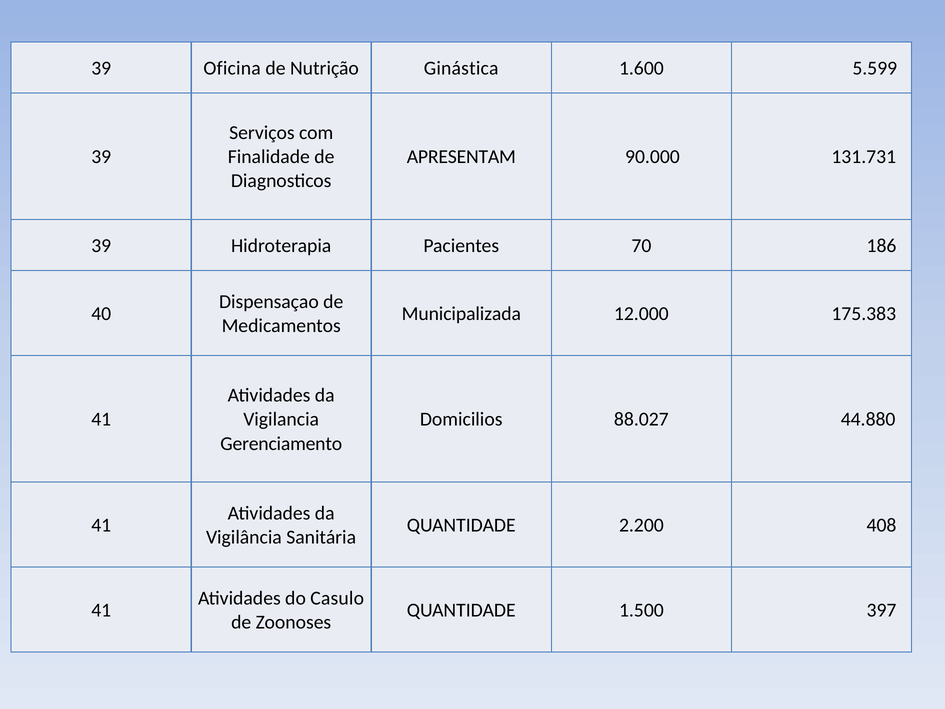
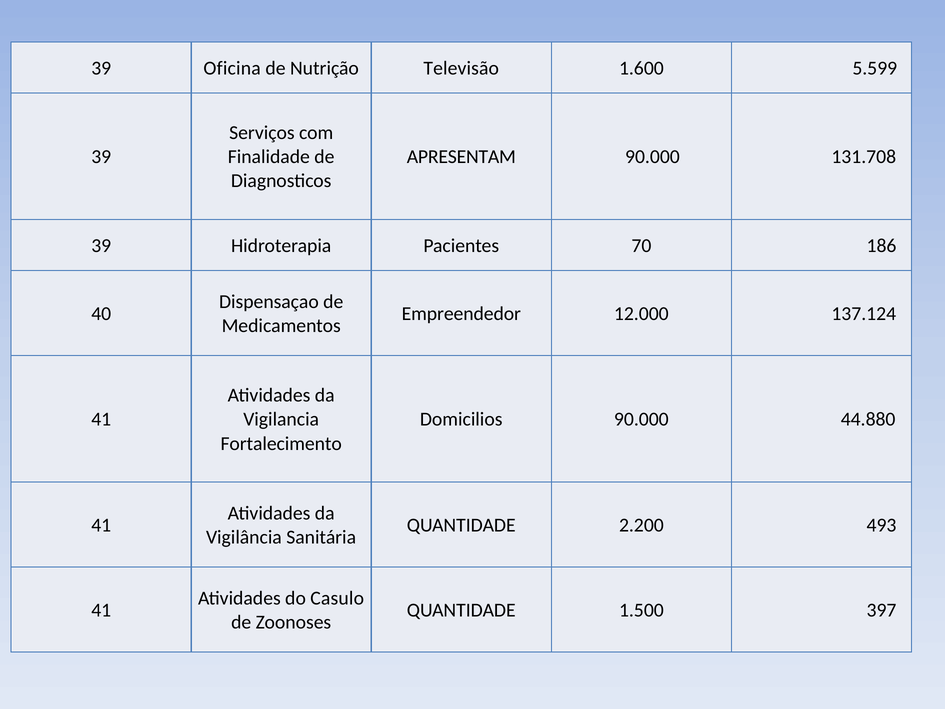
Ginástica: Ginástica -> Televisão
131.731: 131.731 -> 131.708
Municipalizada: Municipalizada -> Empreendedor
175.383: 175.383 -> 137.124
Domicilios 88.027: 88.027 -> 90.000
Gerenciamento: Gerenciamento -> Fortalecimento
408: 408 -> 493
